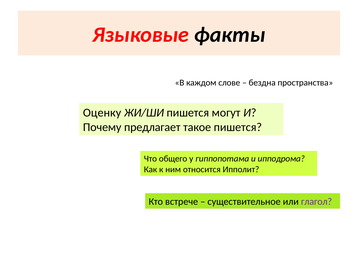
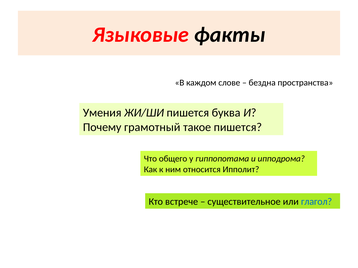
Оценку: Оценку -> Умения
могут: могут -> буква
предлагает: предлагает -> грамотный
глагол colour: purple -> blue
